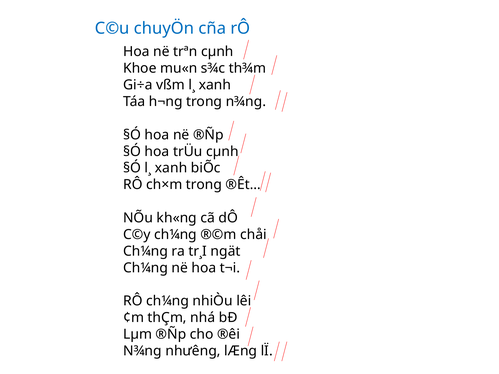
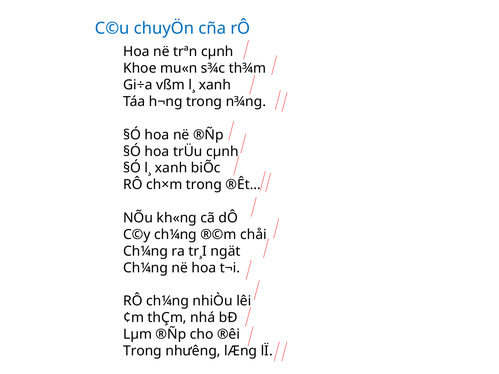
N¾ng at (142, 351): N¾ng -> Trong
